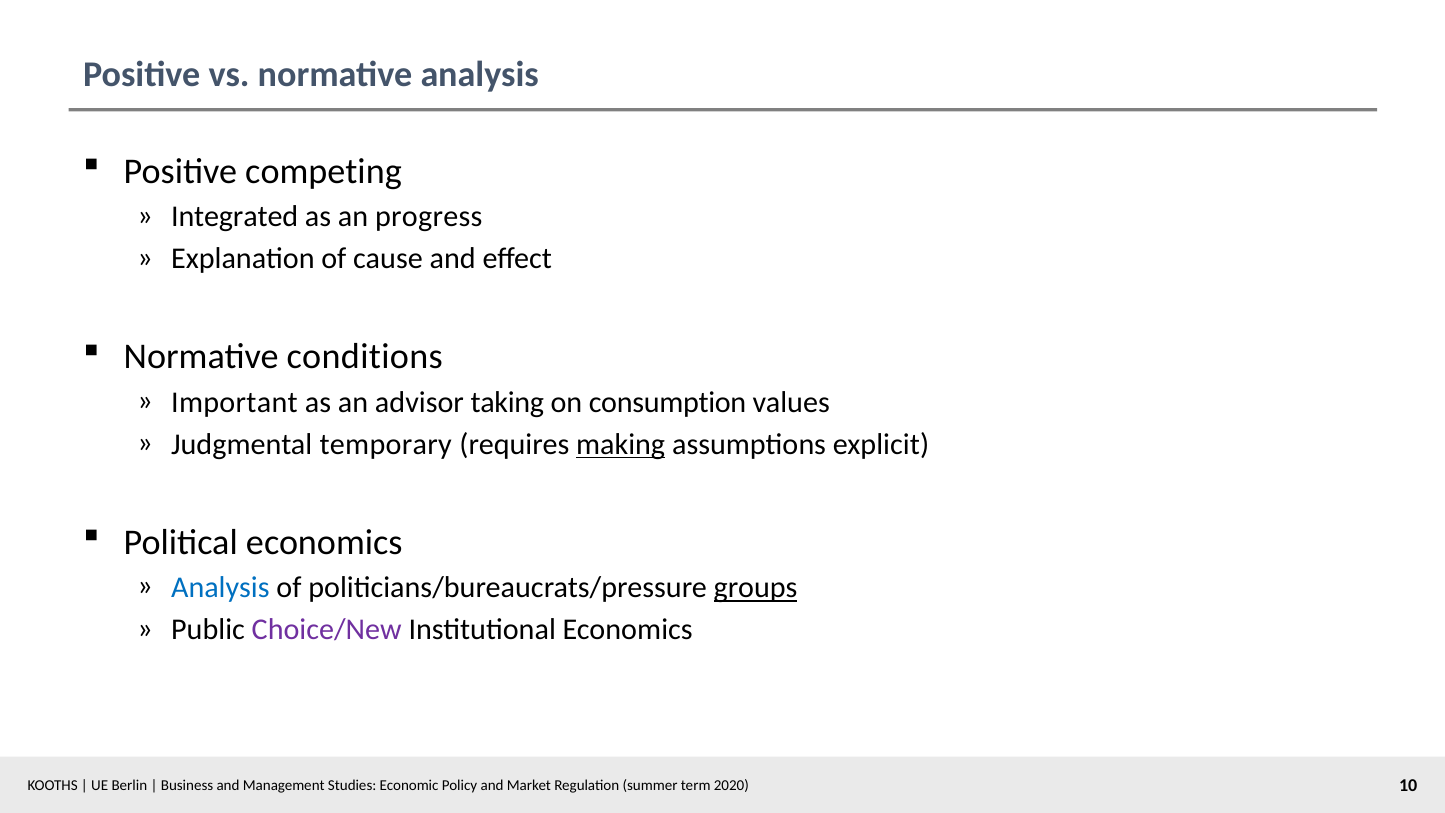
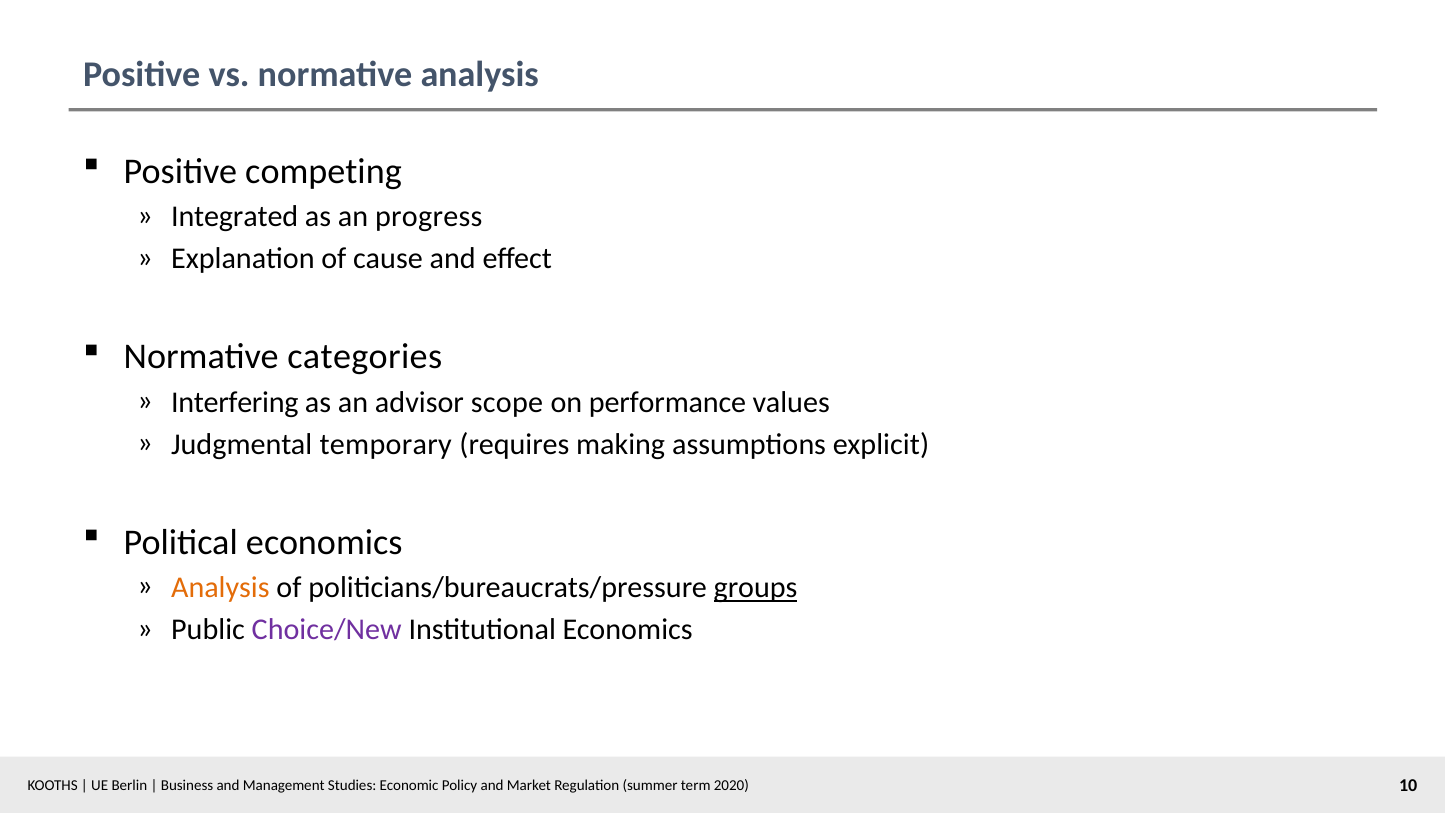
conditions: conditions -> categories
Important: Important -> Interfering
taking: taking -> scope
consumption: consumption -> performance
making underline: present -> none
Analysis at (220, 588) colour: blue -> orange
